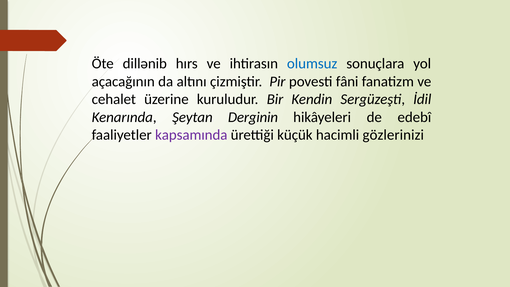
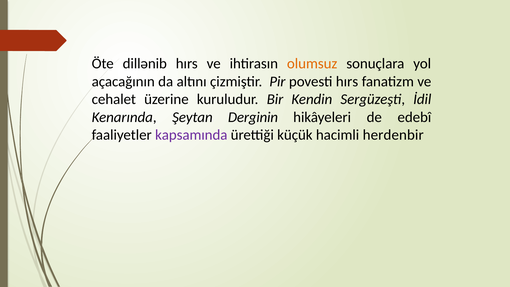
olumsuz colour: blue -> orange
povesti fâni: fâni -> hırs
gözlerinizi: gözlerinizi -> herdenbir
